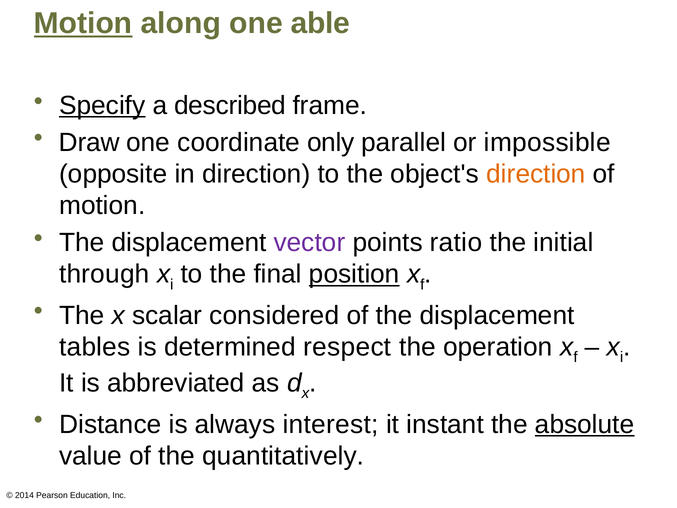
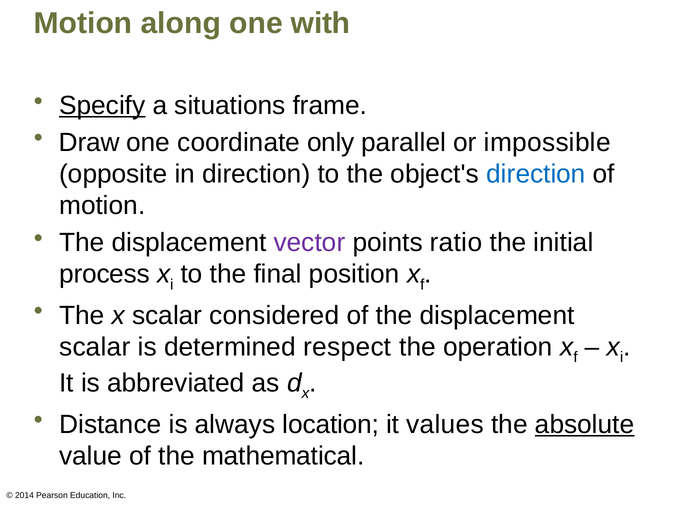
Motion at (83, 24) underline: present -> none
able: able -> with
described: described -> situations
direction at (536, 174) colour: orange -> blue
through: through -> process
position underline: present -> none
tables at (95, 347): tables -> scalar
interest: interest -> location
instant: instant -> values
quantitatively: quantitatively -> mathematical
